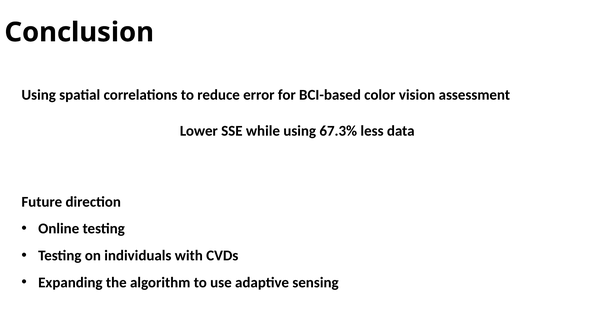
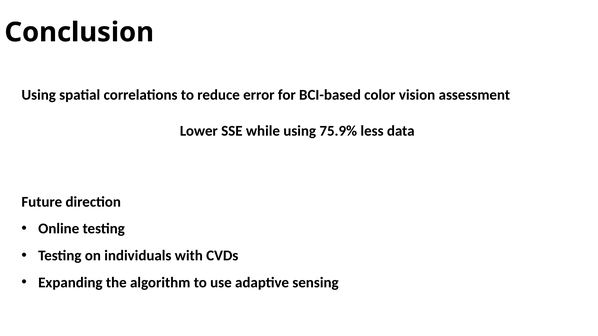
67.3%: 67.3% -> 75.9%
